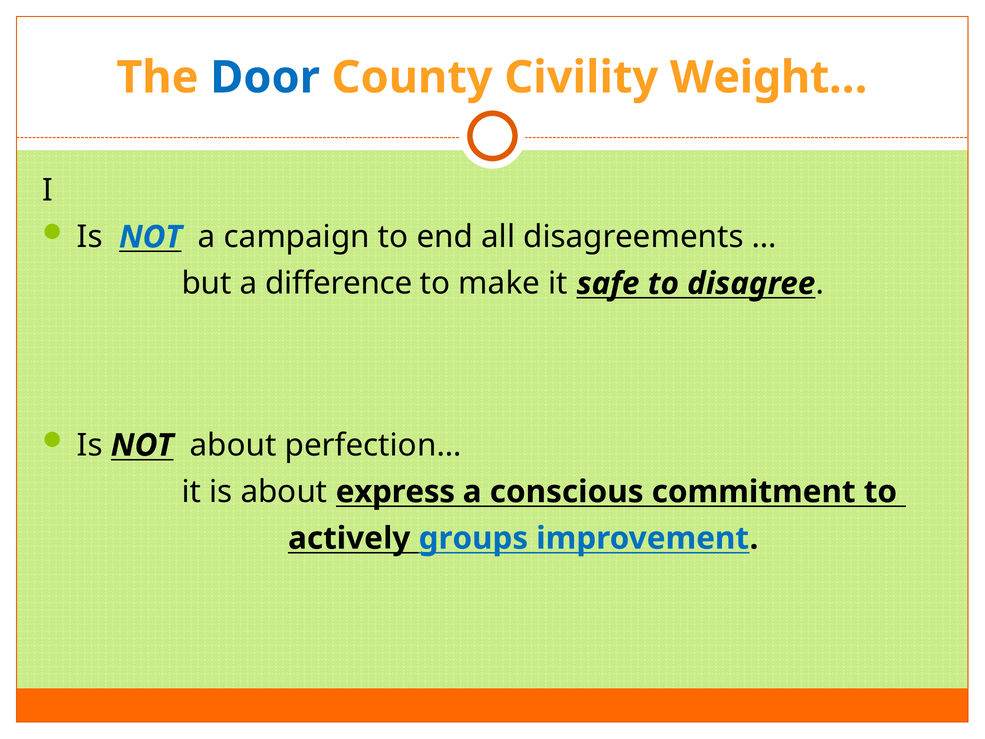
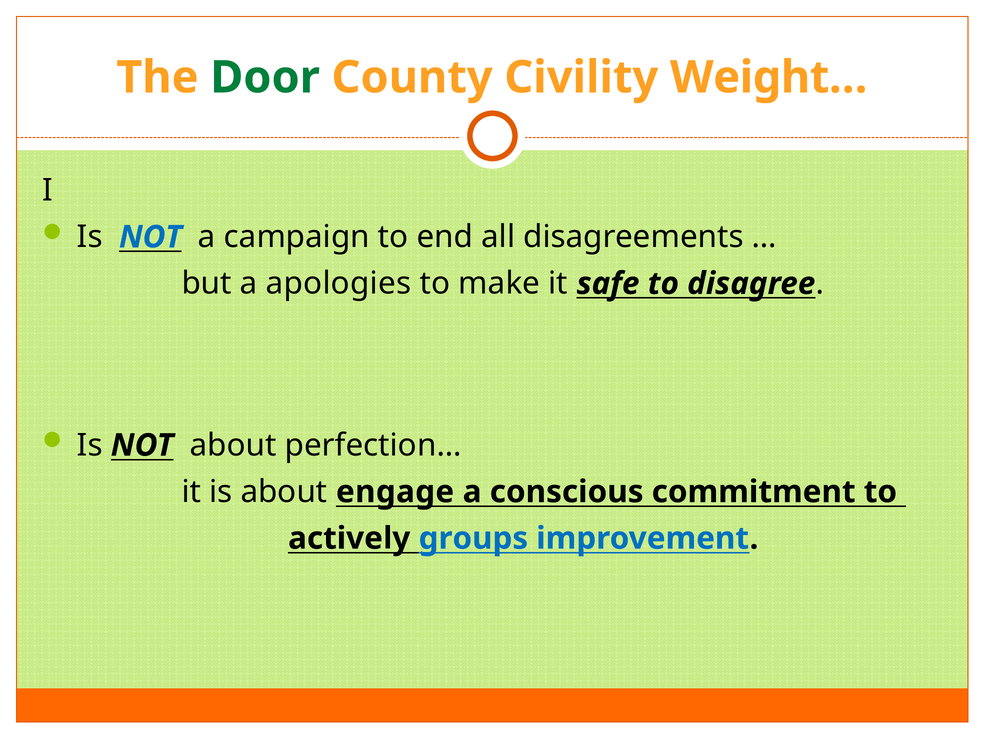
Door colour: blue -> green
difference: difference -> apologies
express: express -> engage
